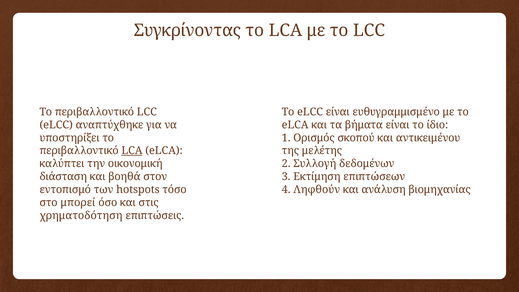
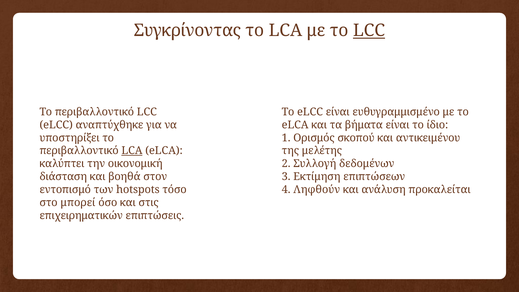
LCC at (369, 31) underline: none -> present
βιομηχανίας: βιομηχανίας -> προκαλείται
χρηματοδότηση: χρηματοδότηση -> επιχειρηματικών
